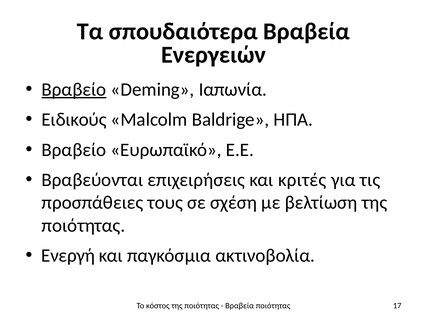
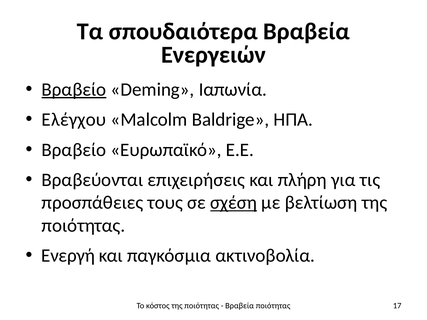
Ειδικούς: Ειδικούς -> Ελέγχου
κριτές: κριτές -> πλήρη
σχέση underline: none -> present
